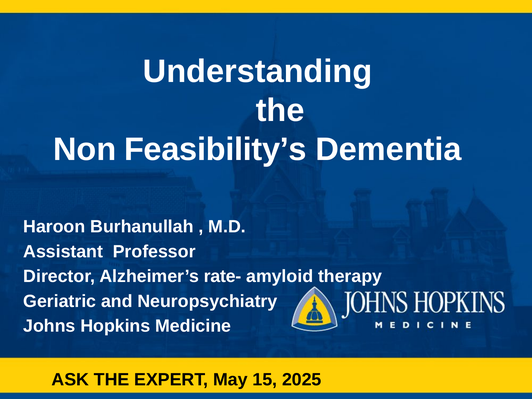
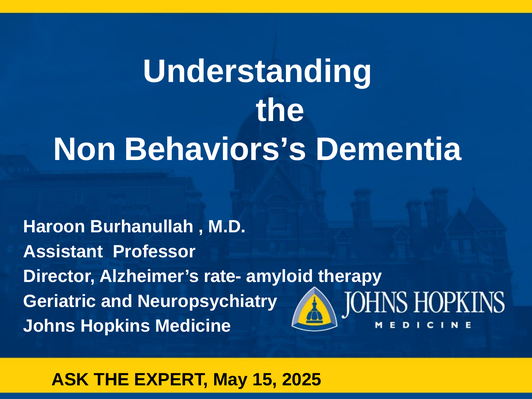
Feasibility’s: Feasibility’s -> Behaviors’s
